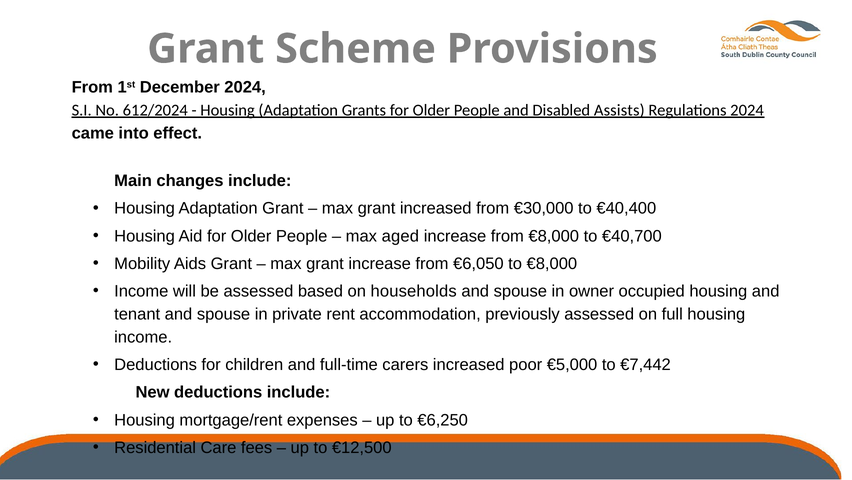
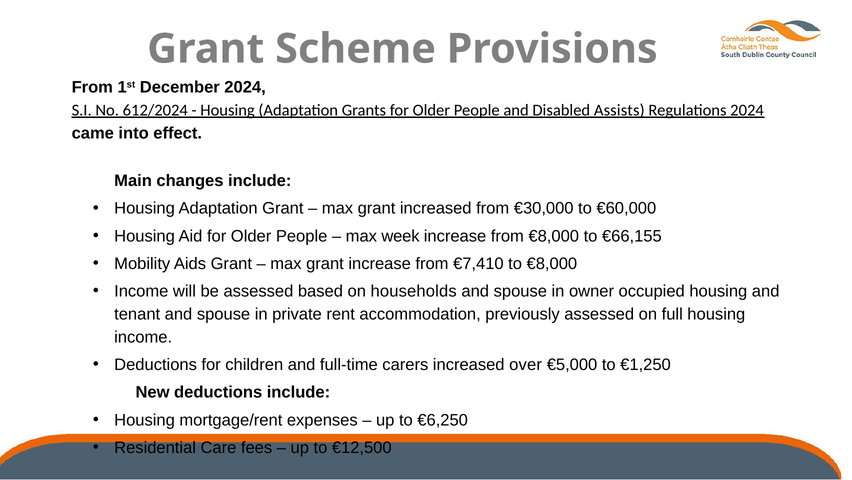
€40,400: €40,400 -> €60,000
aged: aged -> week
€40,700: €40,700 -> €66,155
€6,050: €6,050 -> €7,410
poor: poor -> over
€7,442: €7,442 -> €1,250
